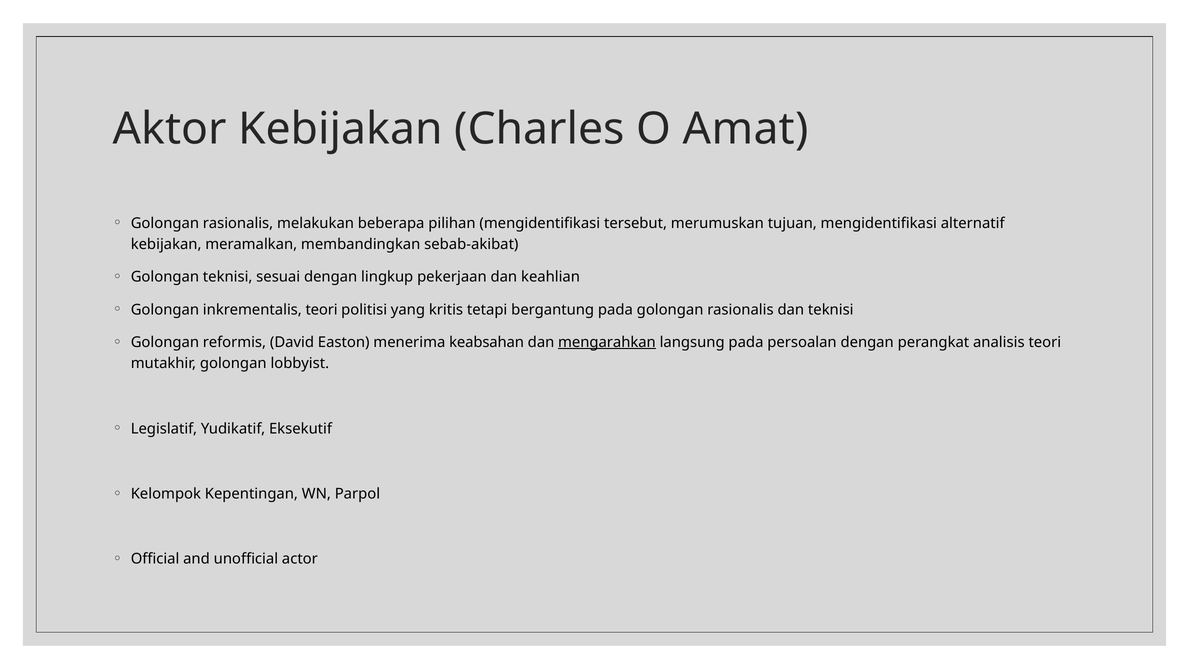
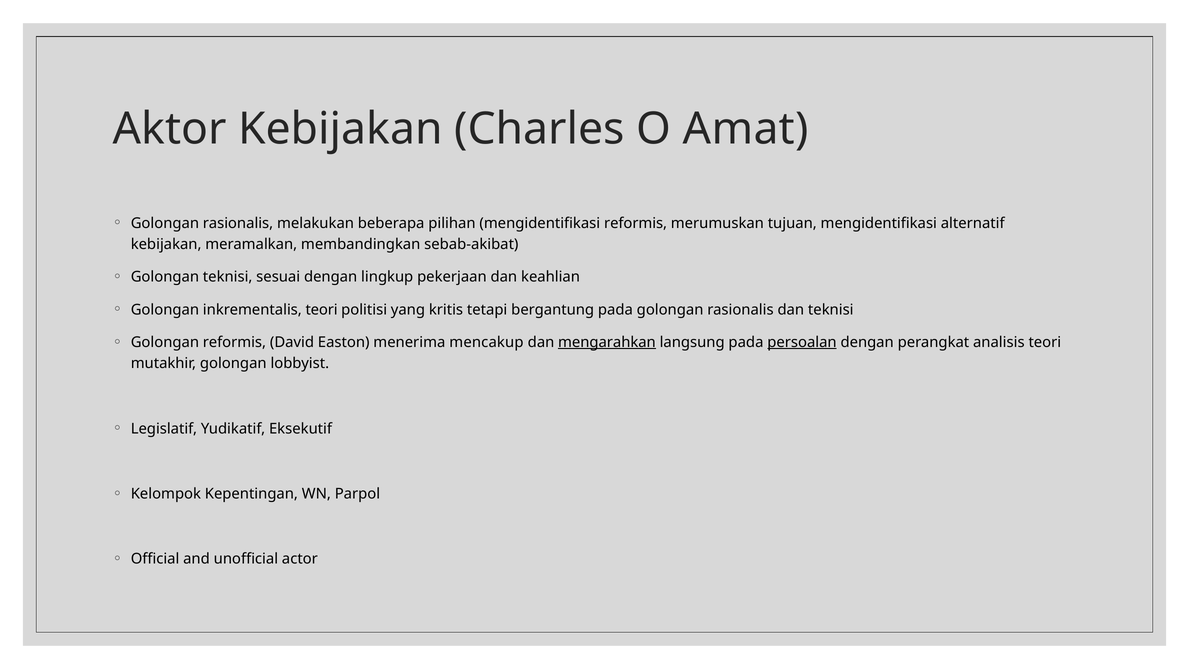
mengidentifikasi tersebut: tersebut -> reformis
keabsahan: keabsahan -> mencakup
persoalan underline: none -> present
